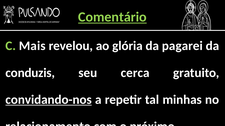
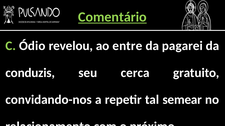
Mais: Mais -> Ódio
glória: glória -> entre
convidando-nos underline: present -> none
minhas: minhas -> semear
